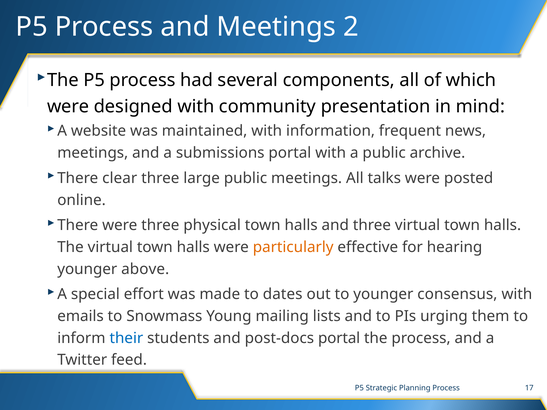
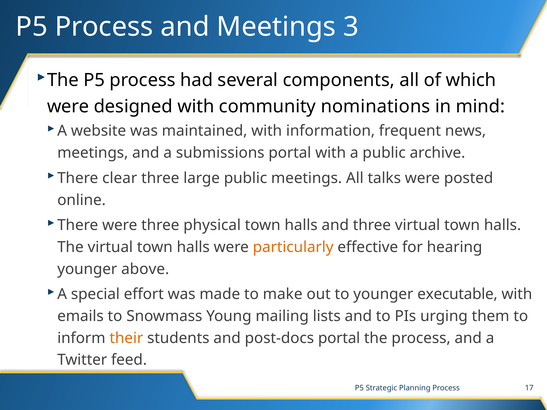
2: 2 -> 3
presentation: presentation -> nominations
dates: dates -> make
consensus: consensus -> executable
their colour: blue -> orange
